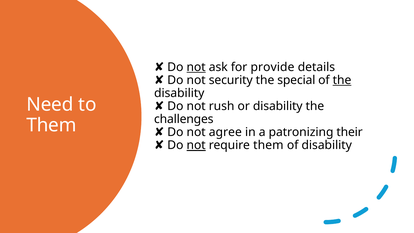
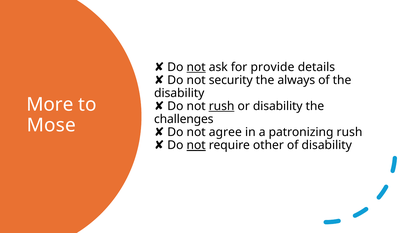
special: special -> always
the at (342, 80) underline: present -> none
Need: Need -> More
rush at (222, 106) underline: none -> present
Them at (51, 125): Them -> Mose
patronizing their: their -> rush
require them: them -> other
